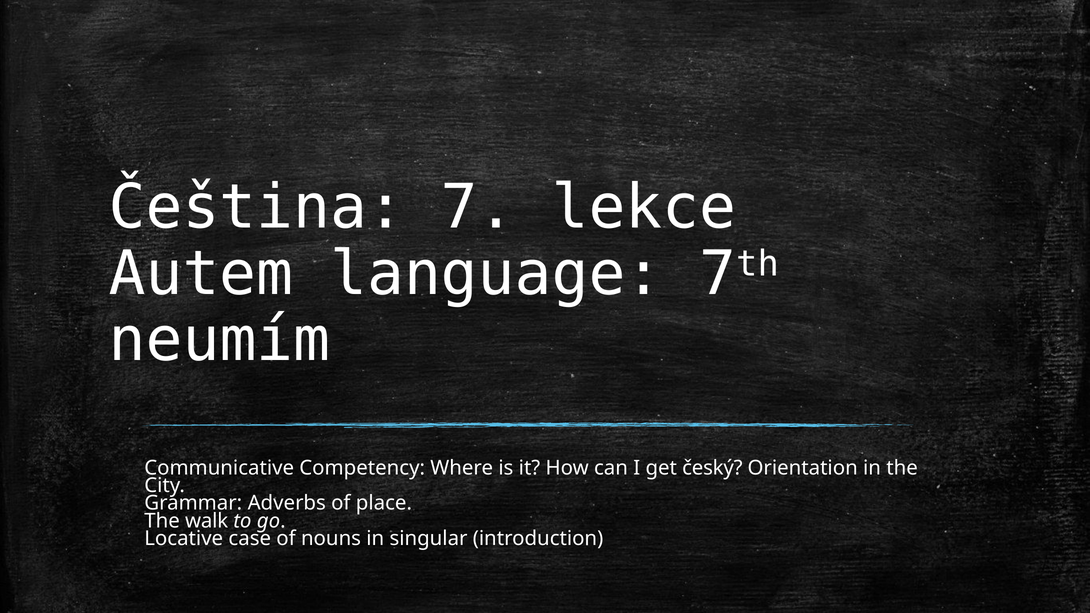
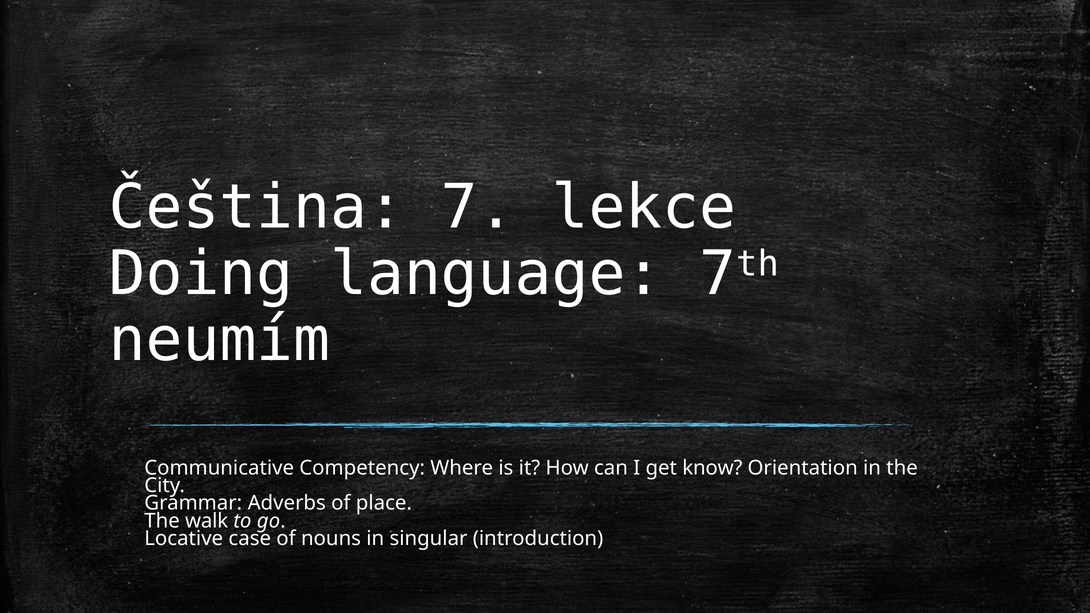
Autem: Autem -> Doing
český: český -> know
